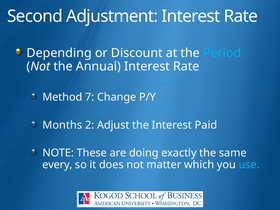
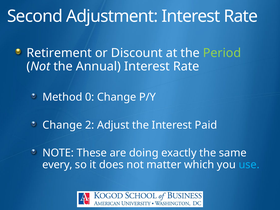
Depending: Depending -> Retirement
Period colour: light blue -> light green
7: 7 -> 0
Months at (62, 125): Months -> Change
